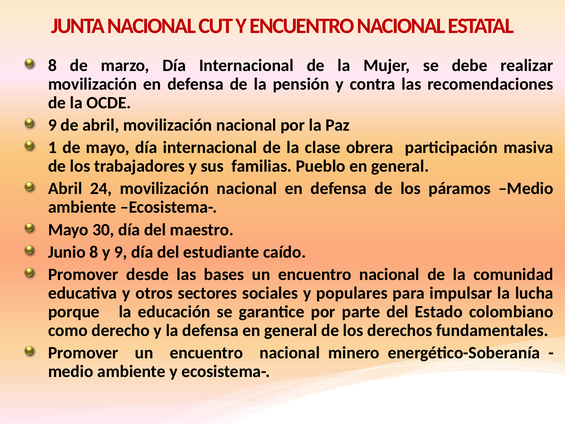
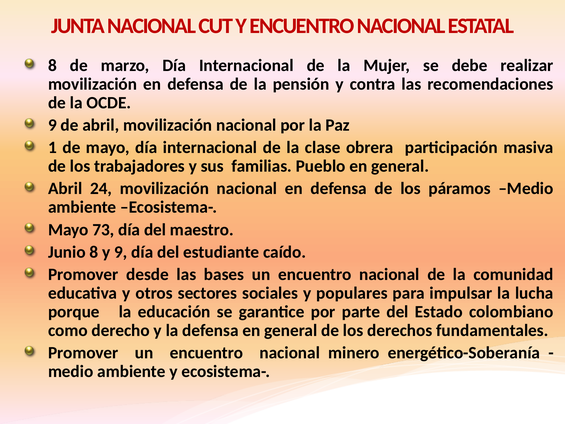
30: 30 -> 73
